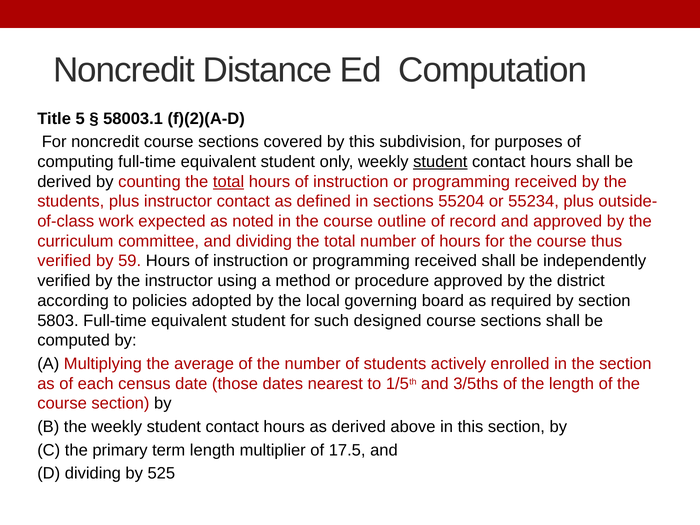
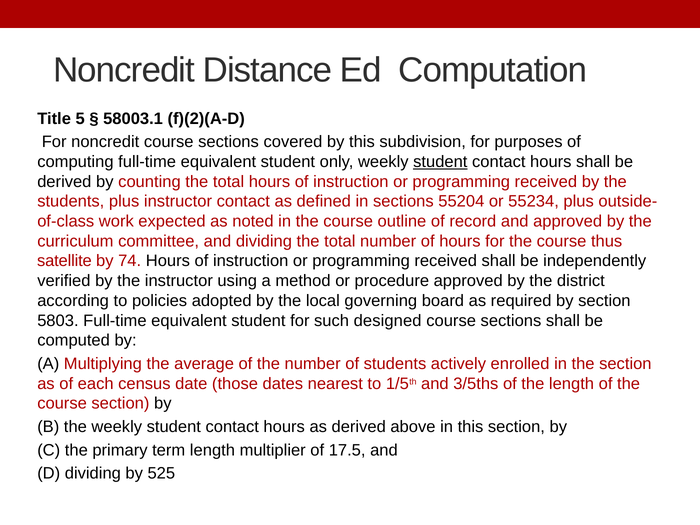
total at (229, 182) underline: present -> none
verified at (64, 261): verified -> satellite
59: 59 -> 74
